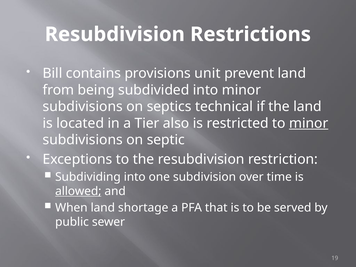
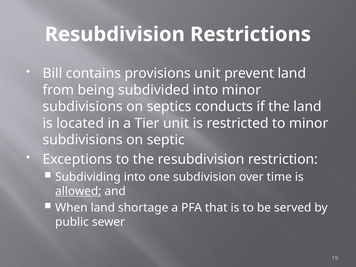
technical: technical -> conducts
Tier also: also -> unit
minor at (309, 123) underline: present -> none
